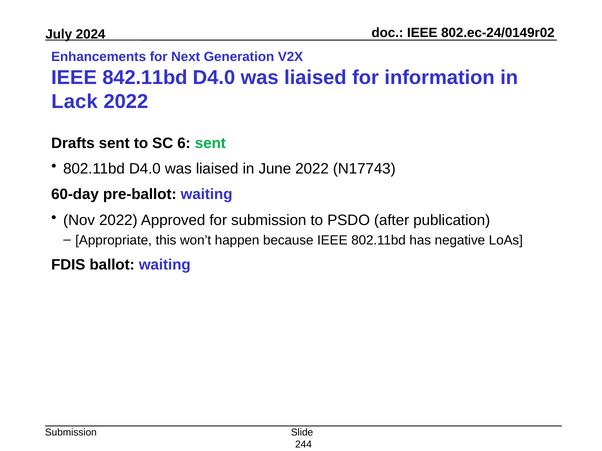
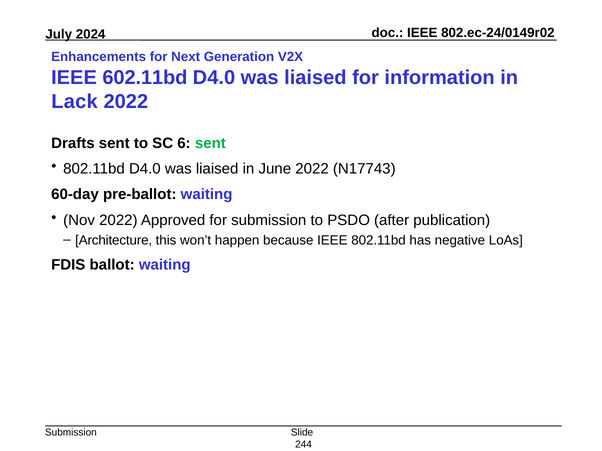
842.11bd: 842.11bd -> 602.11bd
Appropriate: Appropriate -> Architecture
